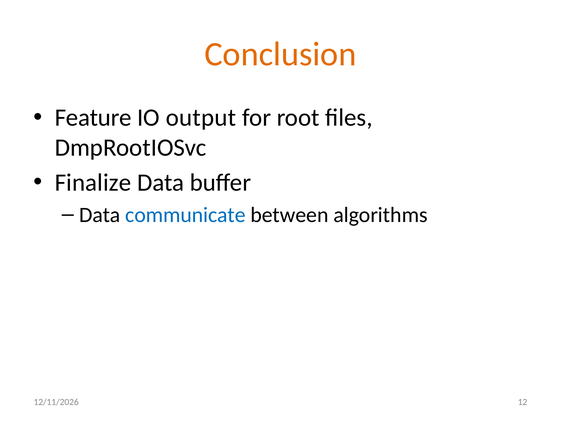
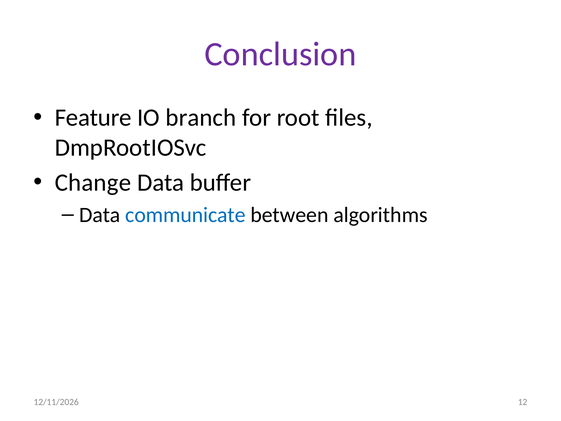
Conclusion colour: orange -> purple
output: output -> branch
Finalize: Finalize -> Change
